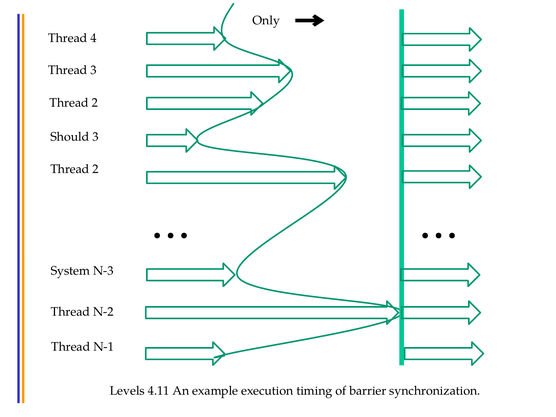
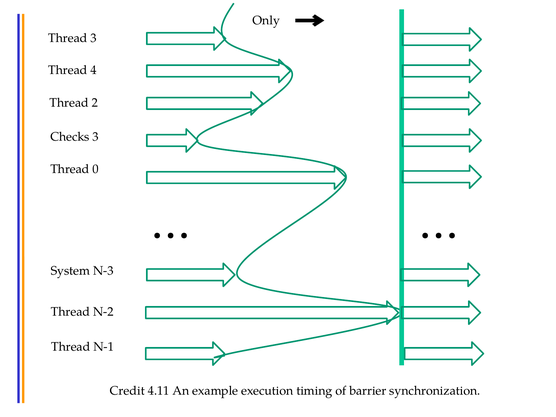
Thread 4: 4 -> 3
Thread 3: 3 -> 4
Should: Should -> Checks
2 at (96, 169): 2 -> 0
Levels: Levels -> Credit
